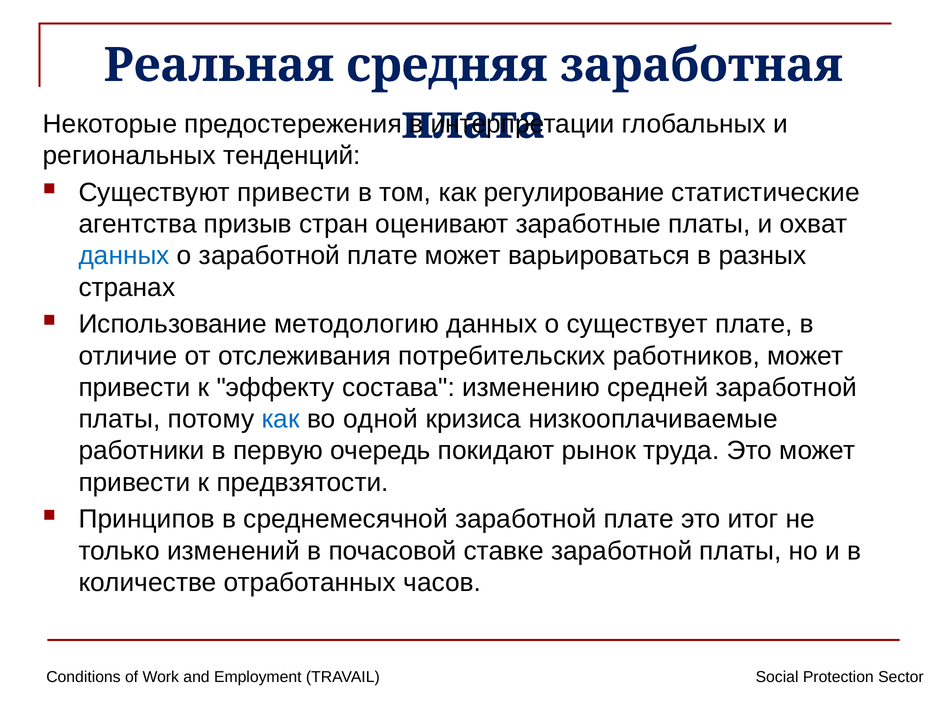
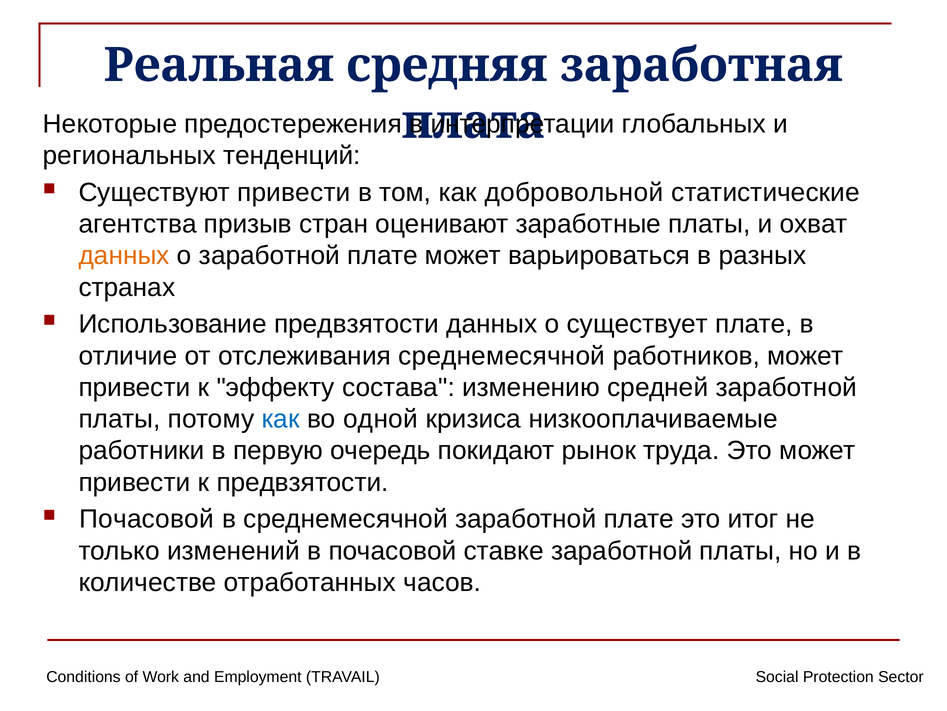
регулирование: регулирование -> добровольной
данных at (124, 256) colour: blue -> orange
Использование методологию: методологию -> предвзятости
отслеживания потребительских: потребительских -> среднемесячной
Принципов at (147, 519): Принципов -> Почасовой
